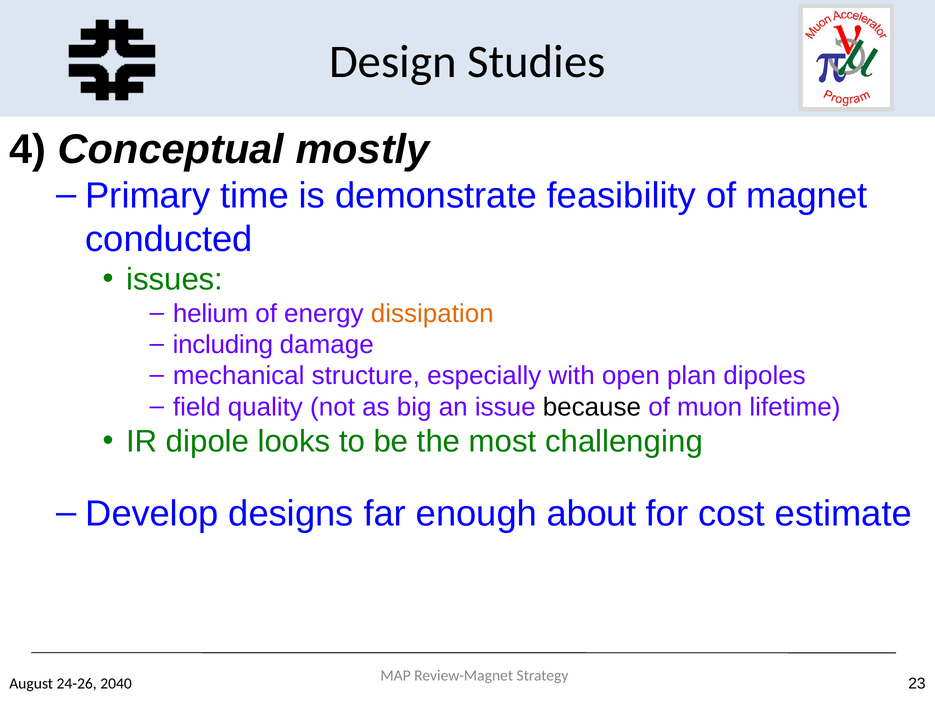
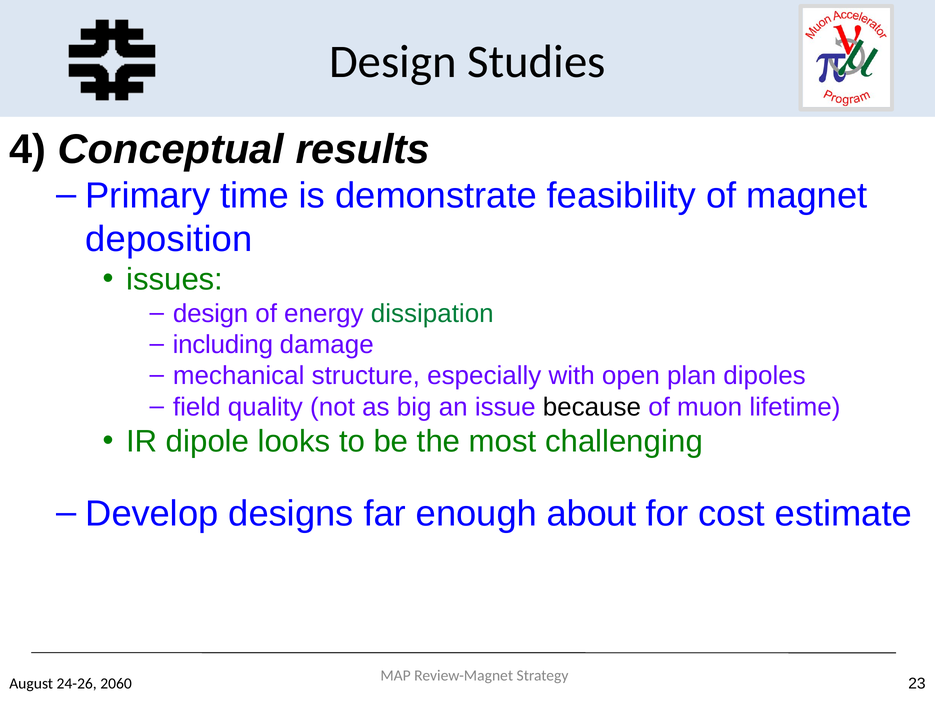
mostly: mostly -> results
conducted: conducted -> deposition
helium at (211, 314): helium -> design
dissipation colour: orange -> green
2040: 2040 -> 2060
